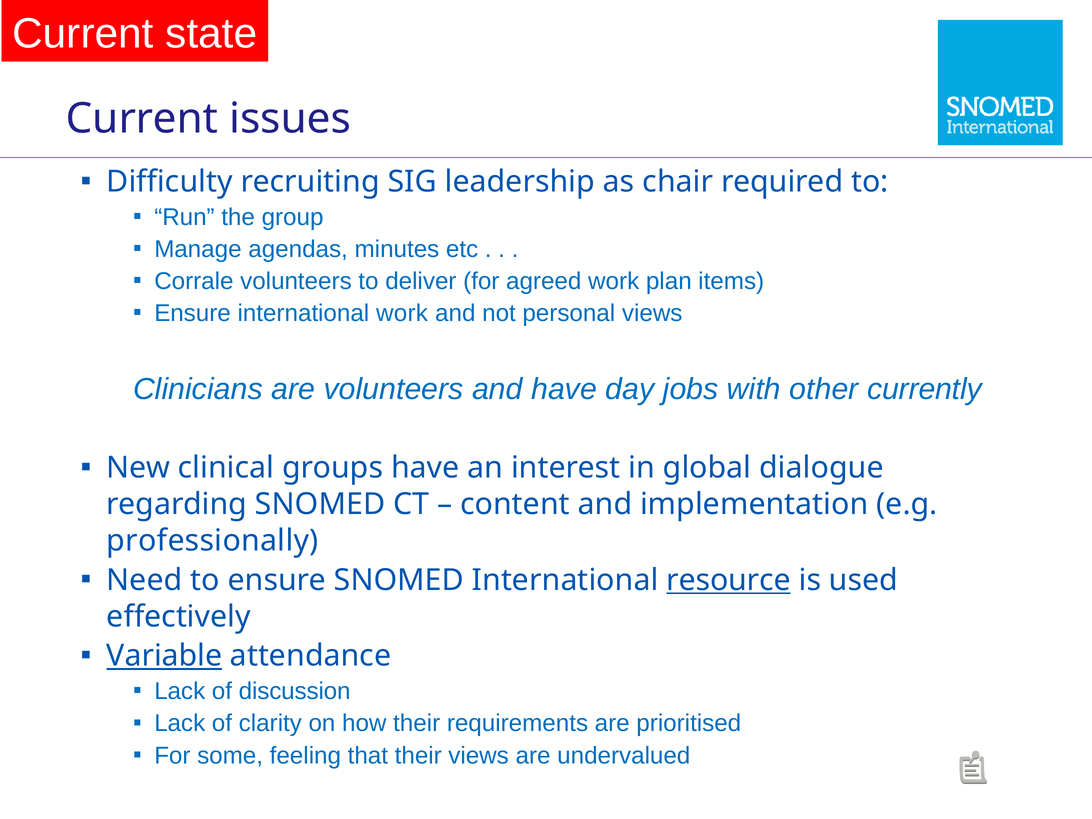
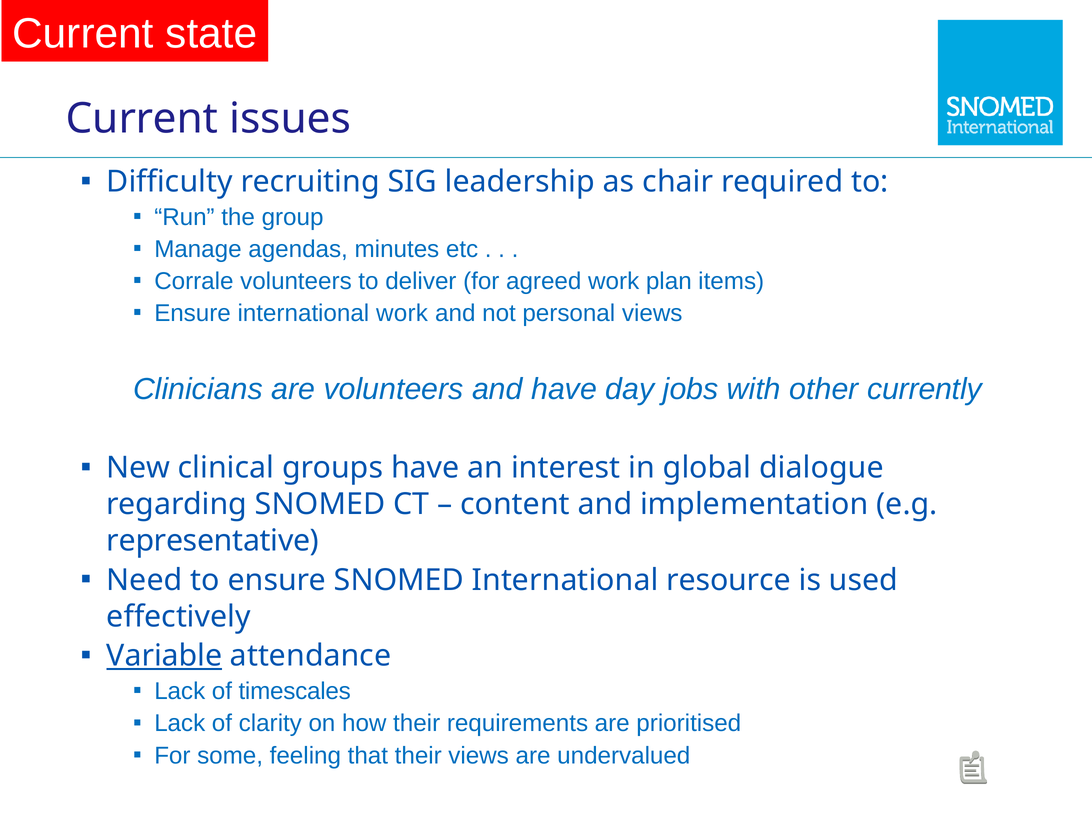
professionally: professionally -> representative
resource underline: present -> none
discussion: discussion -> timescales
